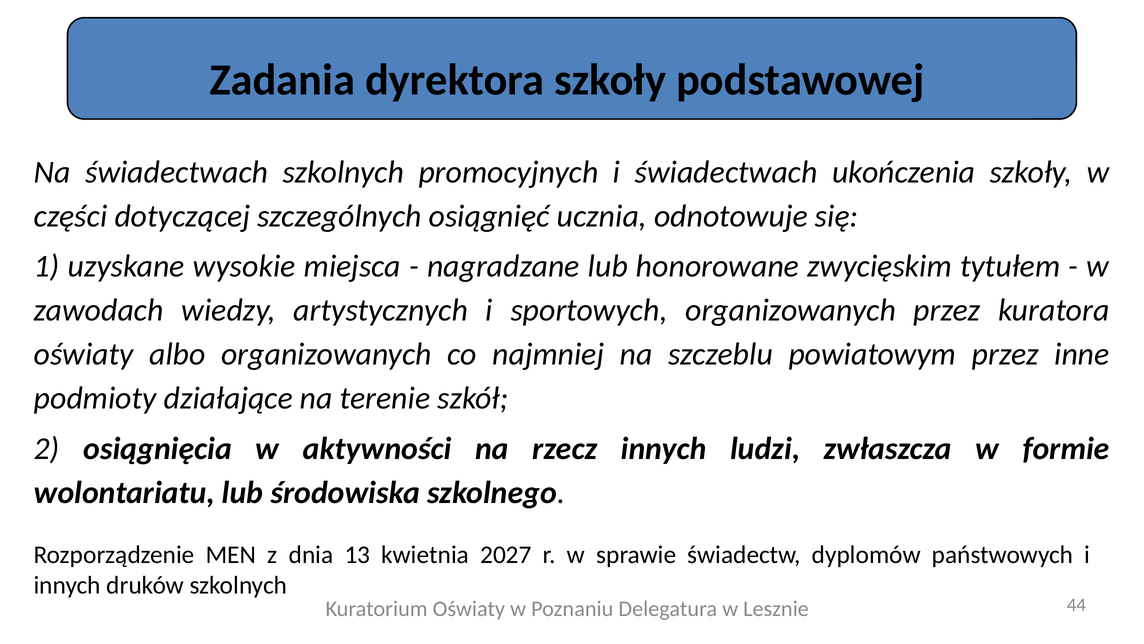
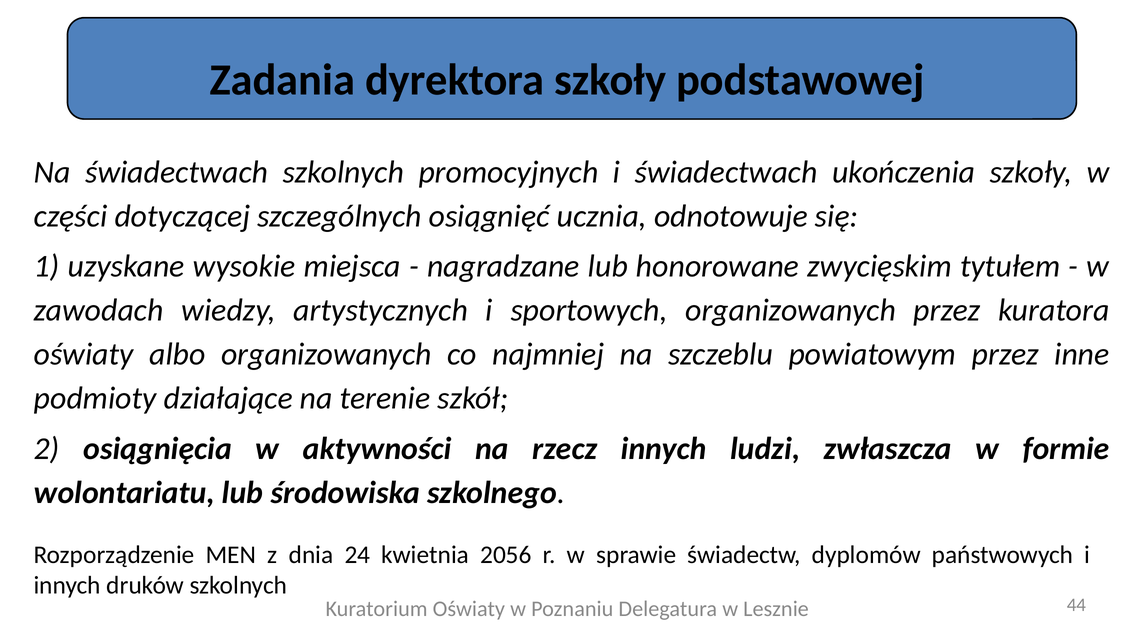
13: 13 -> 24
2027: 2027 -> 2056
